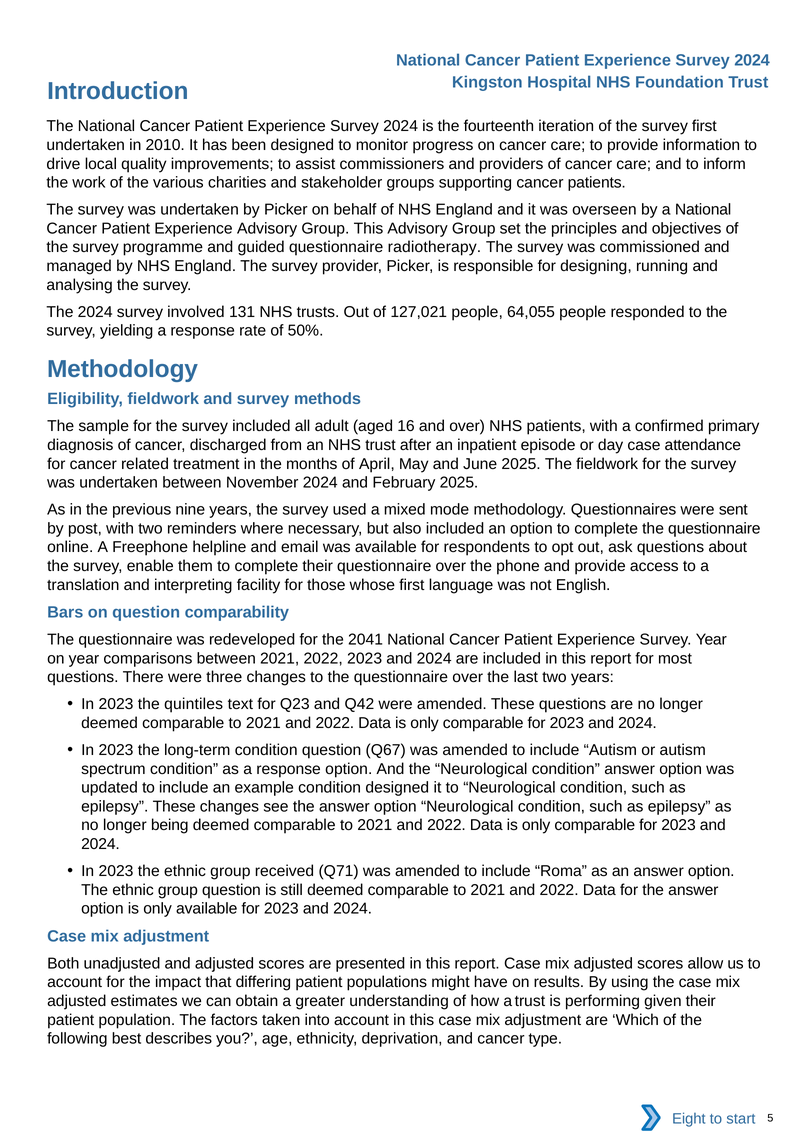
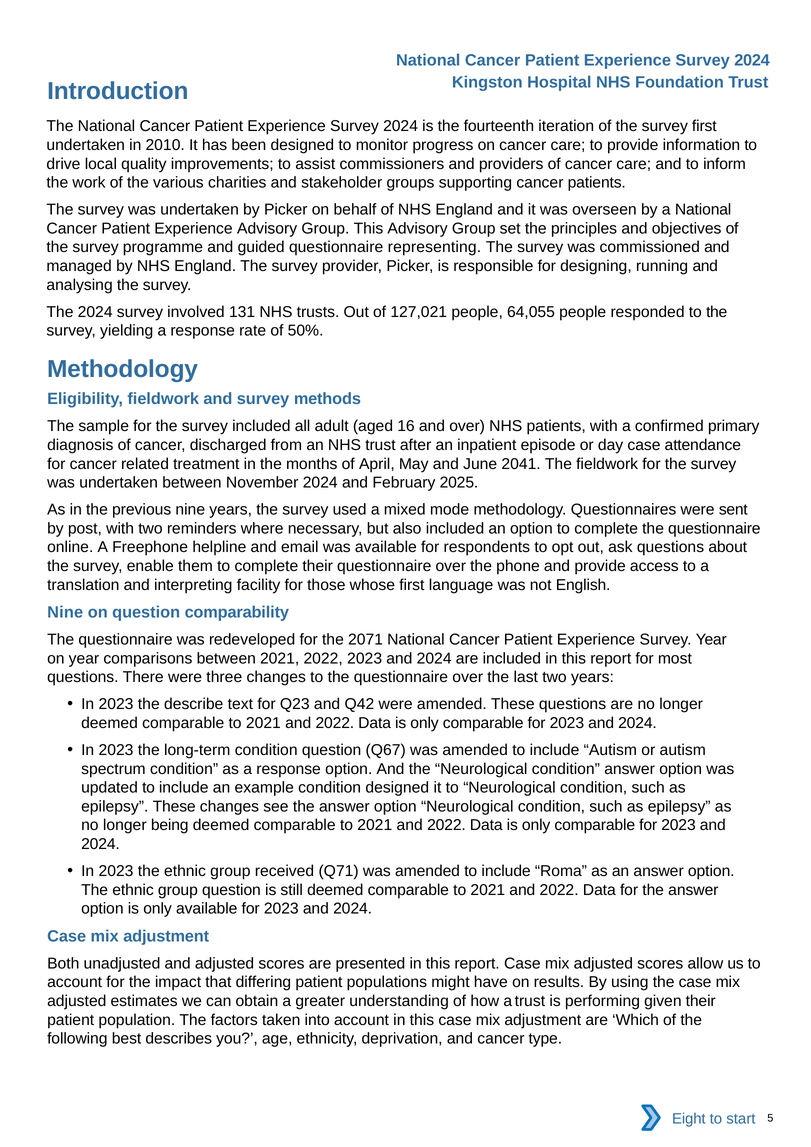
radiotherapy: radiotherapy -> representing
June 2025: 2025 -> 2041
Bars at (65, 613): Bars -> Nine
2041: 2041 -> 2071
quintiles: quintiles -> describe
